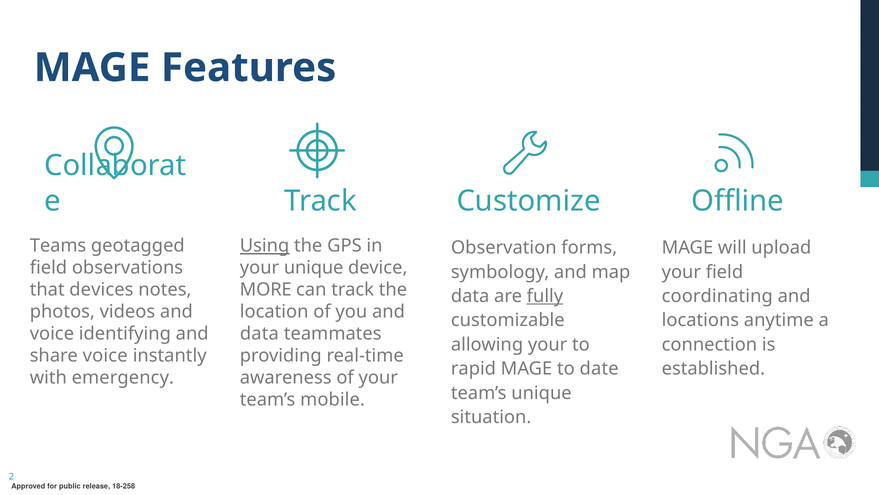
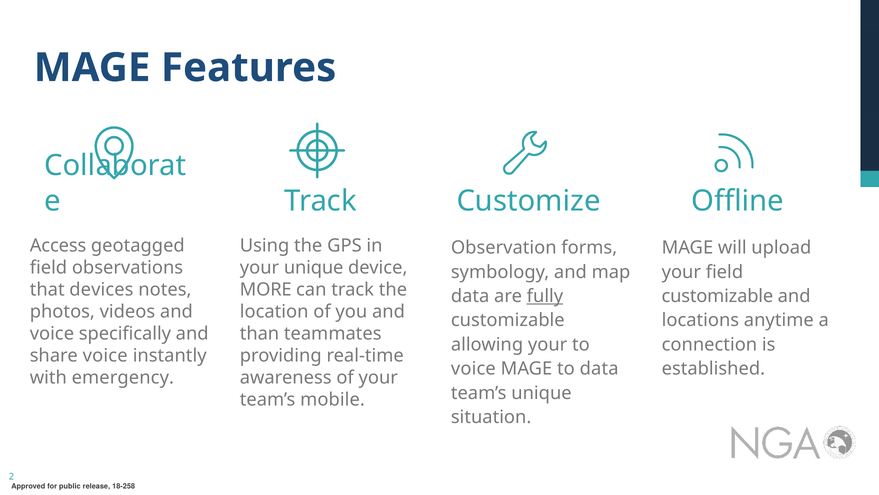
Teams: Teams -> Access
Using underline: present -> none
coordinating at (717, 296): coordinating -> customizable
data at (259, 334): data -> than
identifying: identifying -> specifically
rapid at (473, 368): rapid -> voice
to date: date -> data
